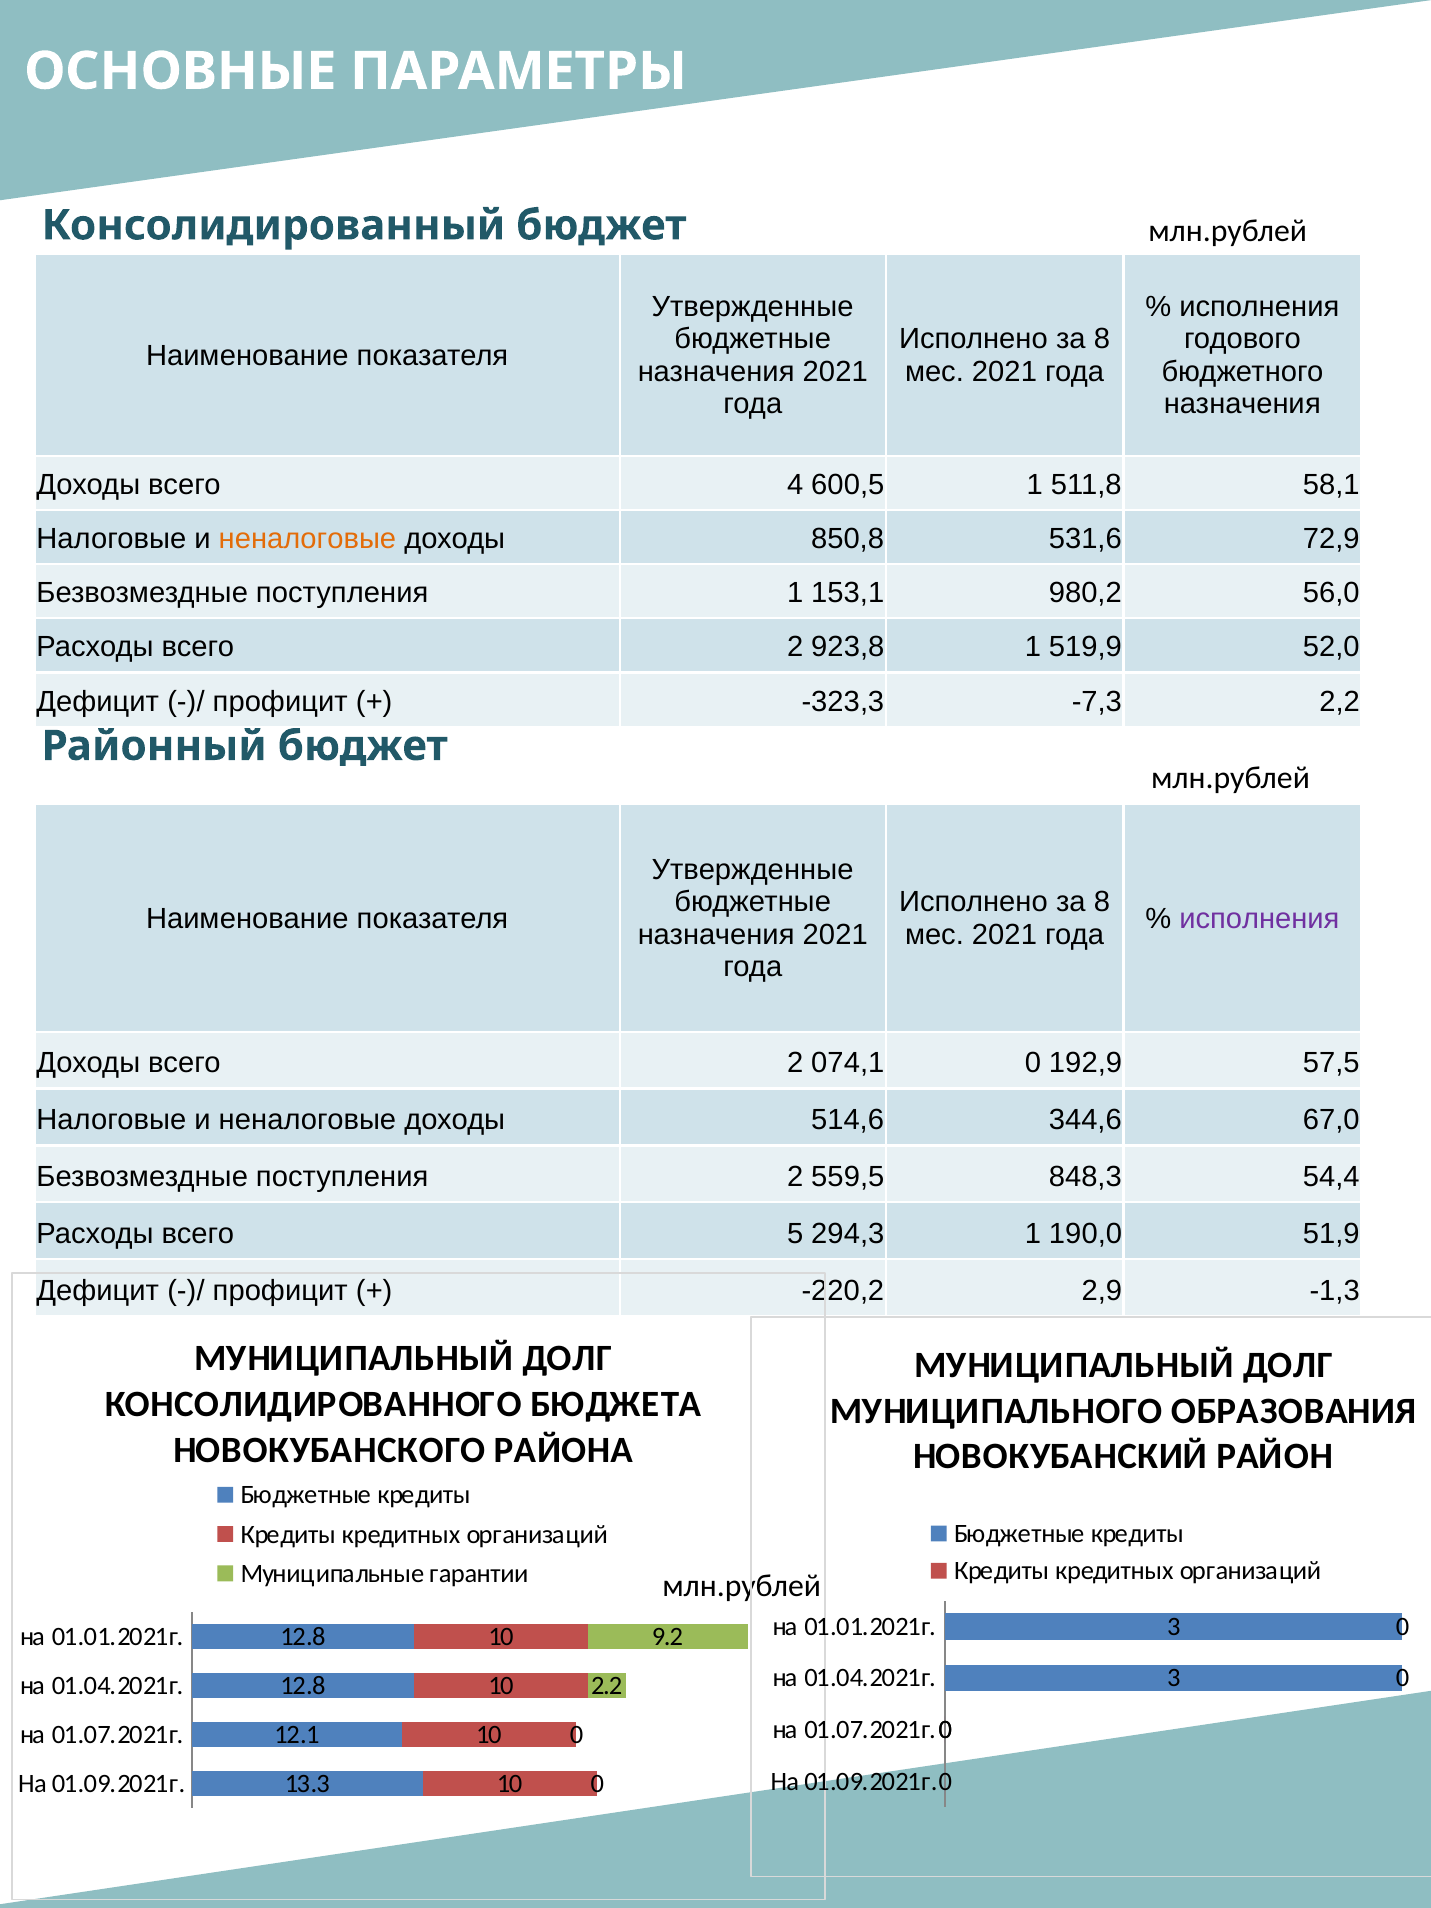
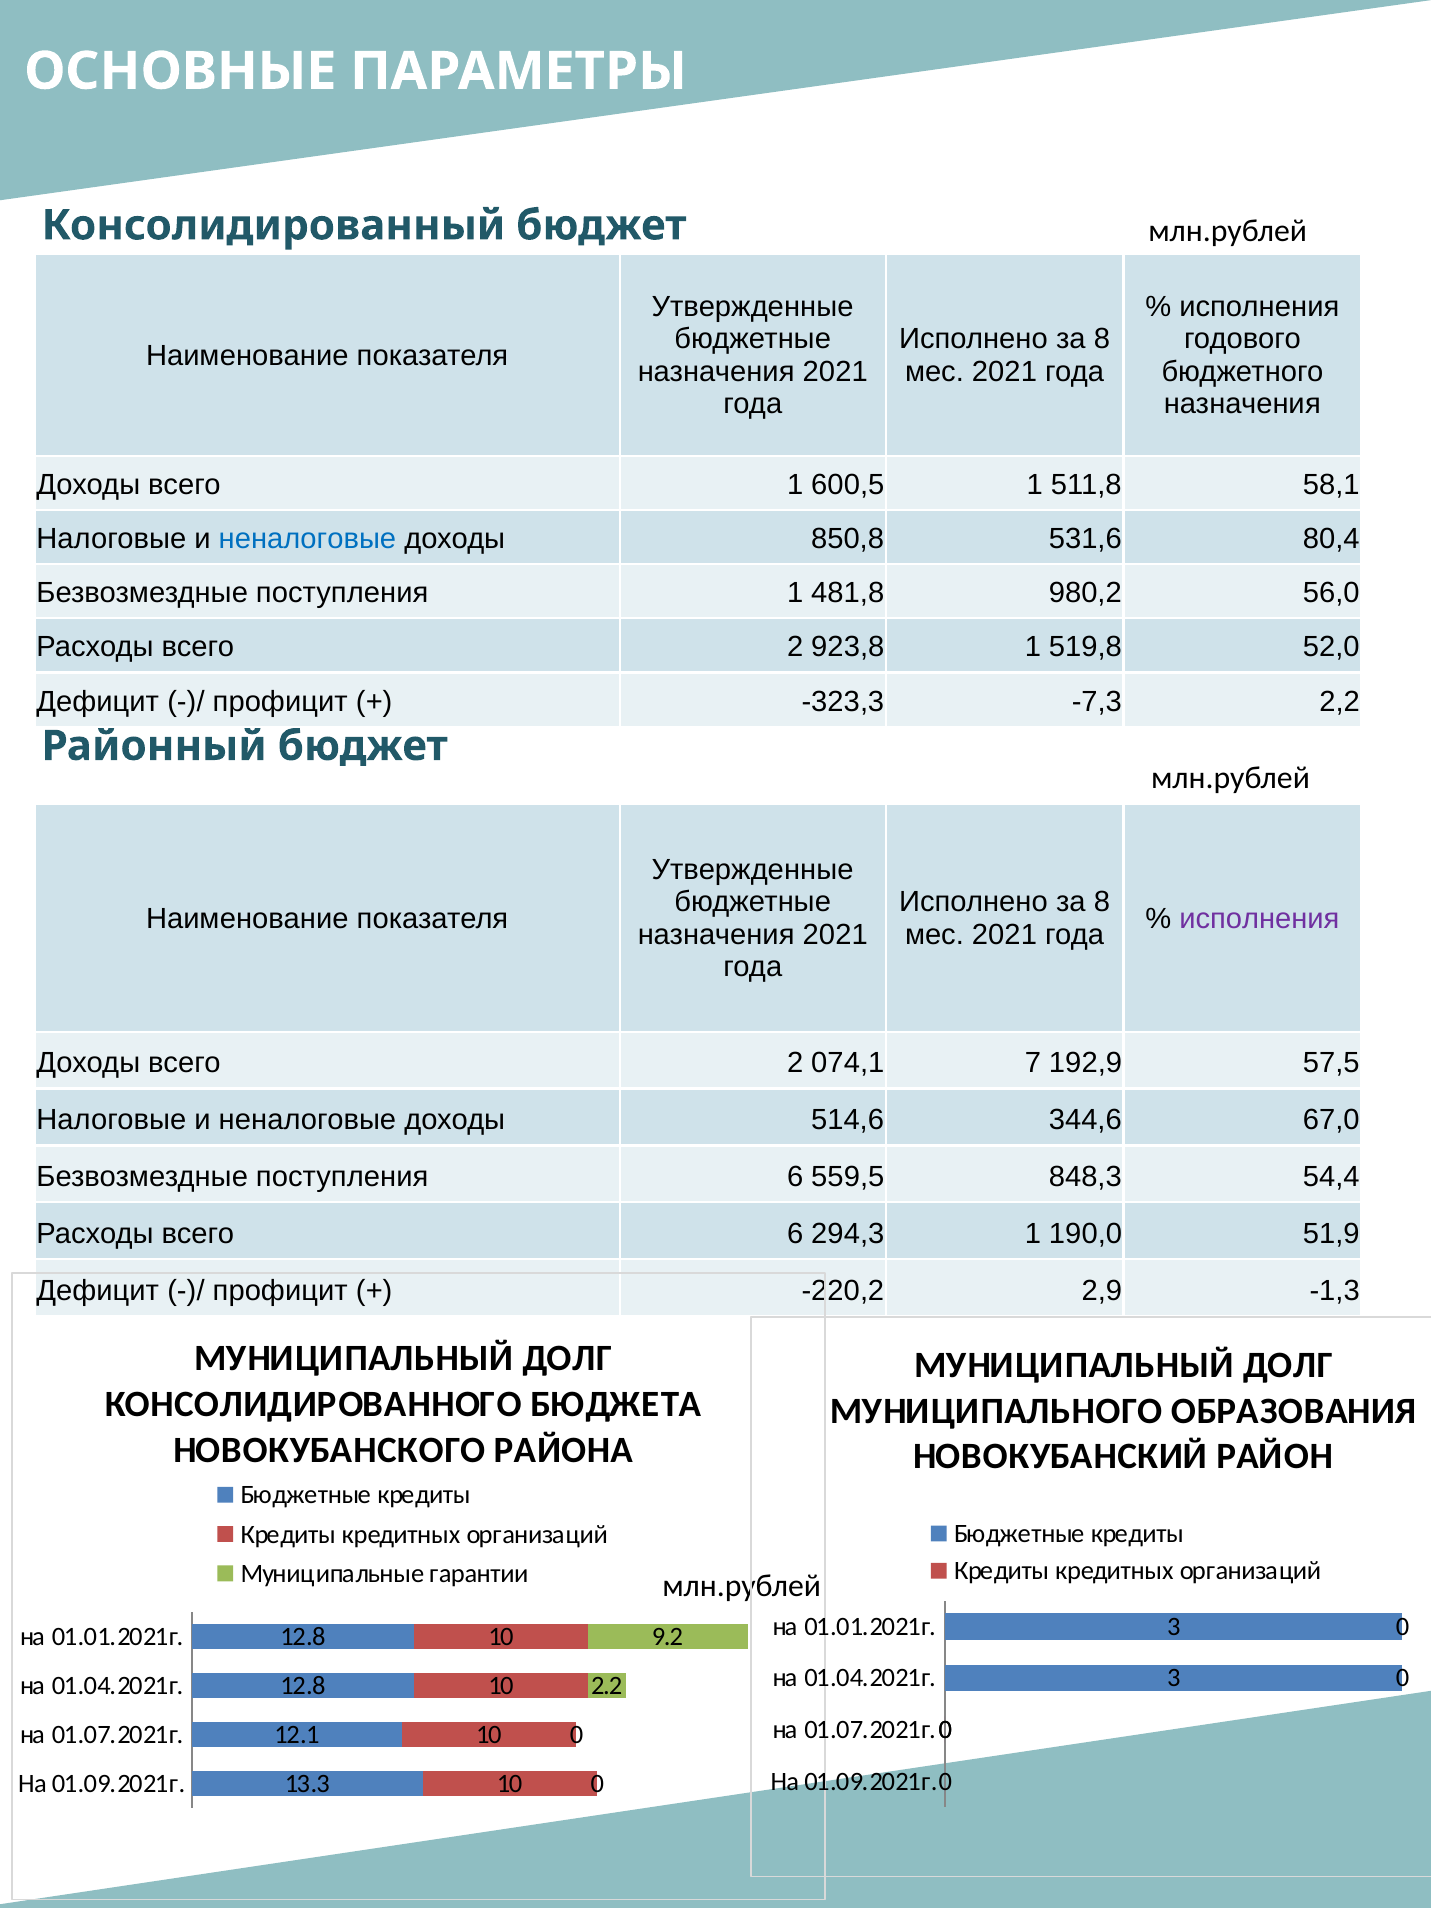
всего 4: 4 -> 1
неналоговые at (307, 539) colour: orange -> blue
72,9: 72,9 -> 80,4
153,1: 153,1 -> 481,8
519,9: 519,9 -> 519,8
074,1 0: 0 -> 7
поступления 2: 2 -> 6
всего 5: 5 -> 6
